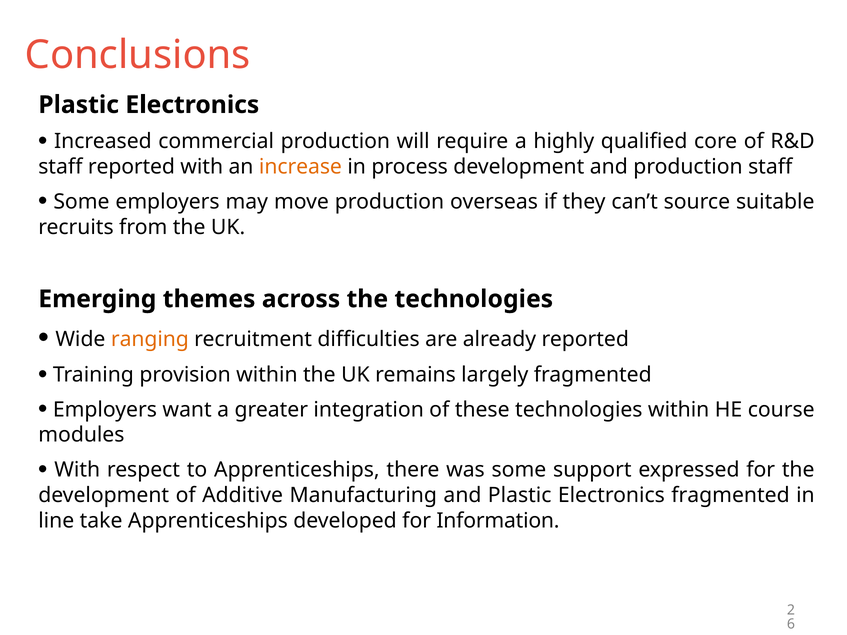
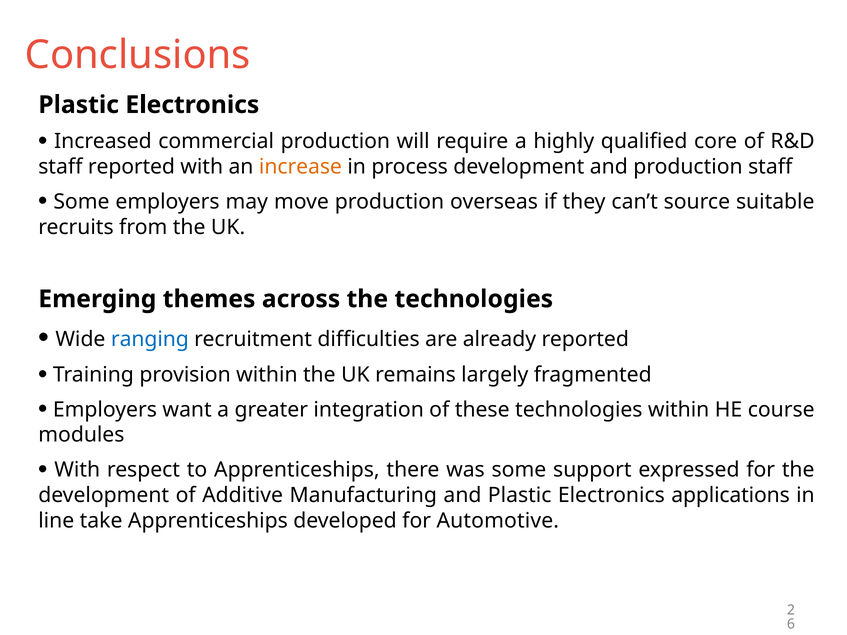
ranging colour: orange -> blue
Electronics fragmented: fragmented -> applications
Information: Information -> Automotive
